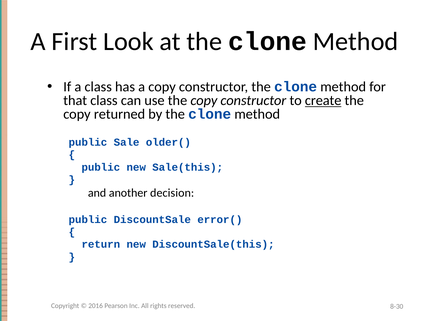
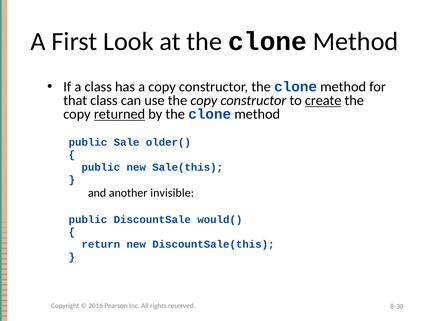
returned underline: none -> present
decision: decision -> invisible
error(: error( -> would(
